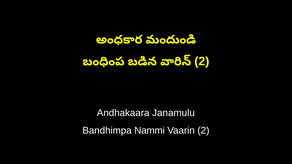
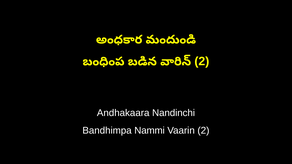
Janamulu: Janamulu -> Nandinchi
